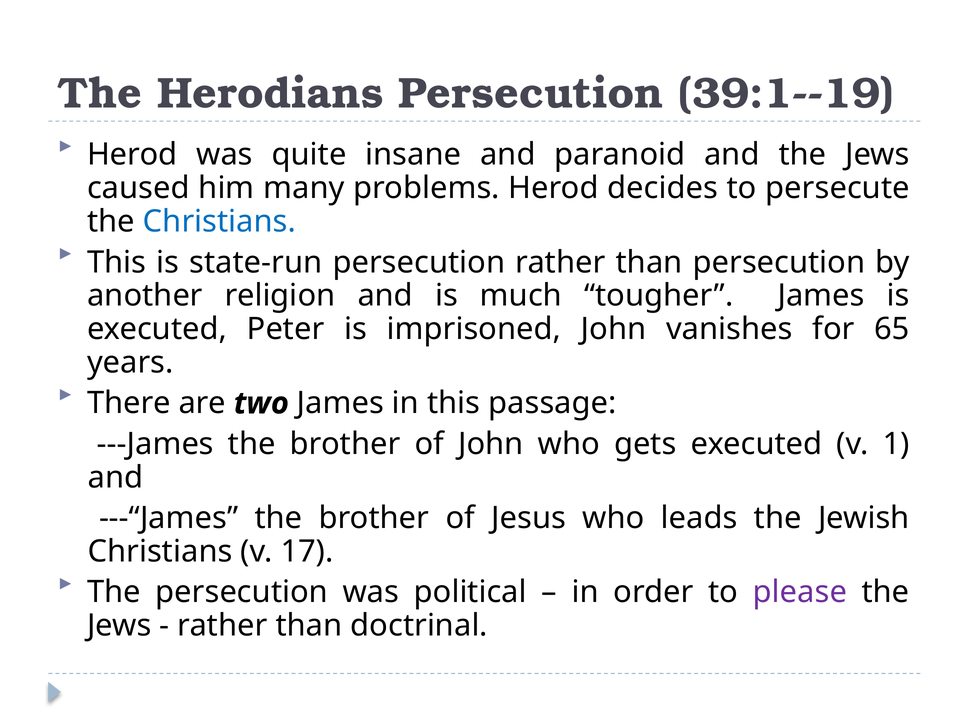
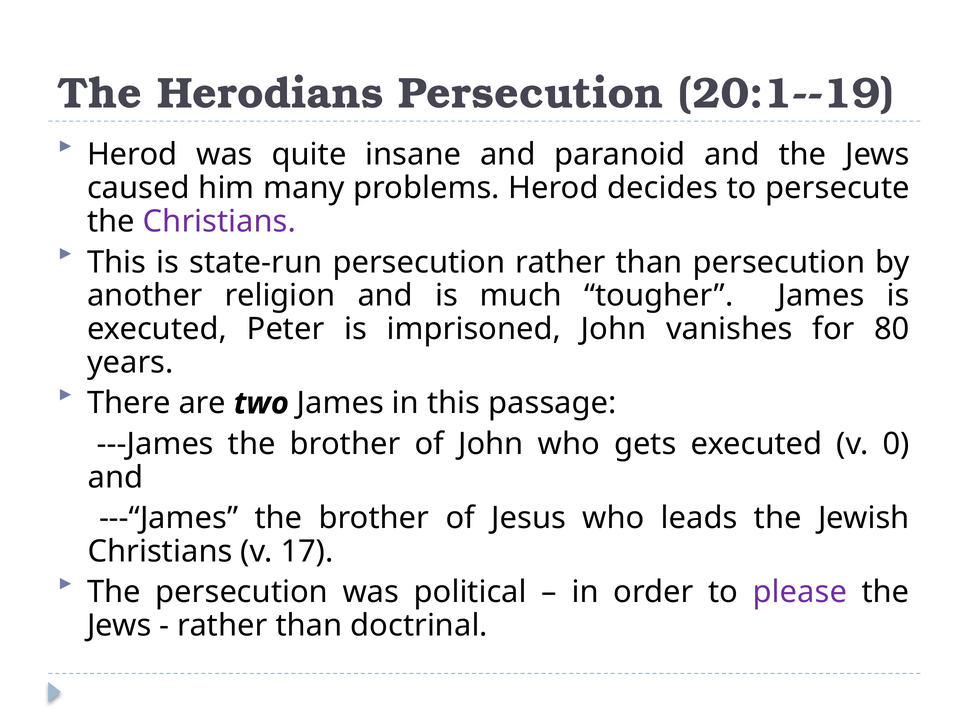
39:1--19: 39:1--19 -> 20:1--19
Christians at (219, 222) colour: blue -> purple
65: 65 -> 80
1: 1 -> 0
